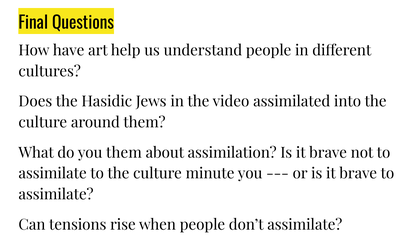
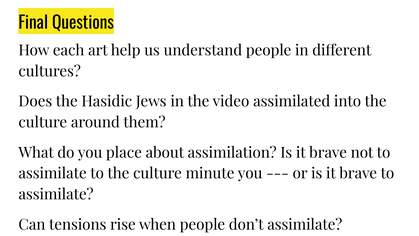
have: have -> each
you them: them -> place
